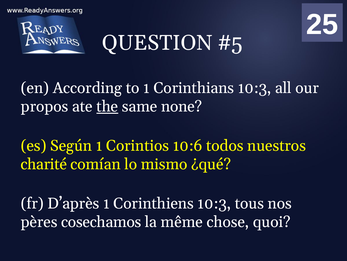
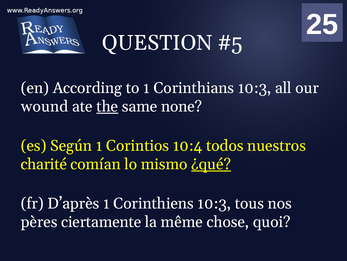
propos: propos -> wound
10:6: 10:6 -> 10:4
¿qué underline: none -> present
cosechamos: cosechamos -> ciertamente
